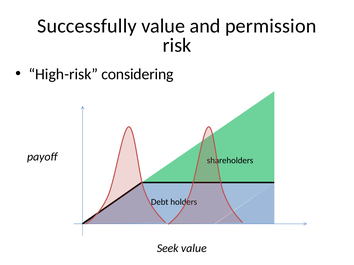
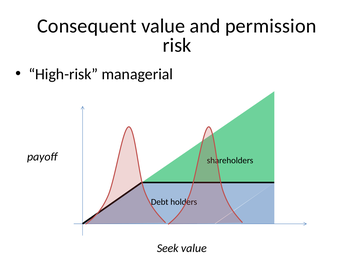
Successfully: Successfully -> Consequent
considering: considering -> managerial
